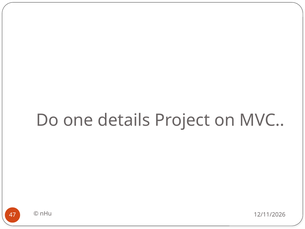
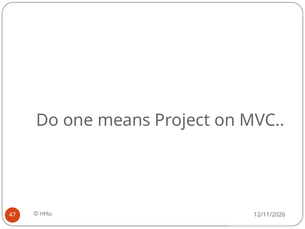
details: details -> means
